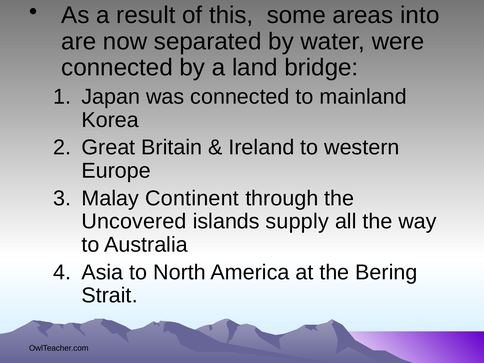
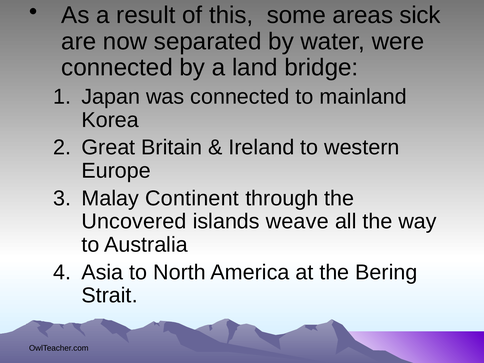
into: into -> sick
supply: supply -> weave
